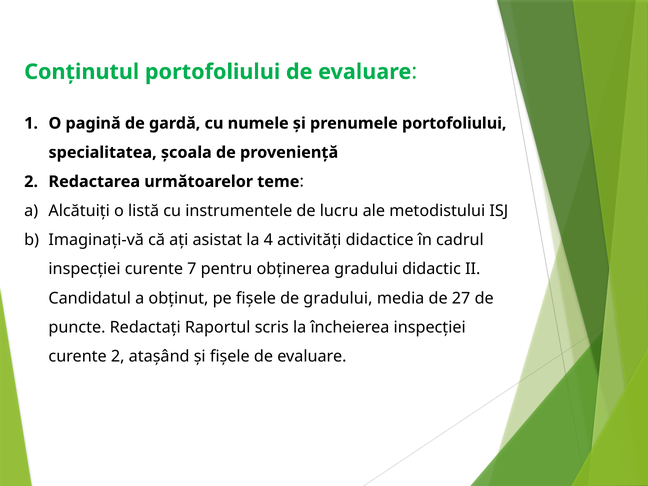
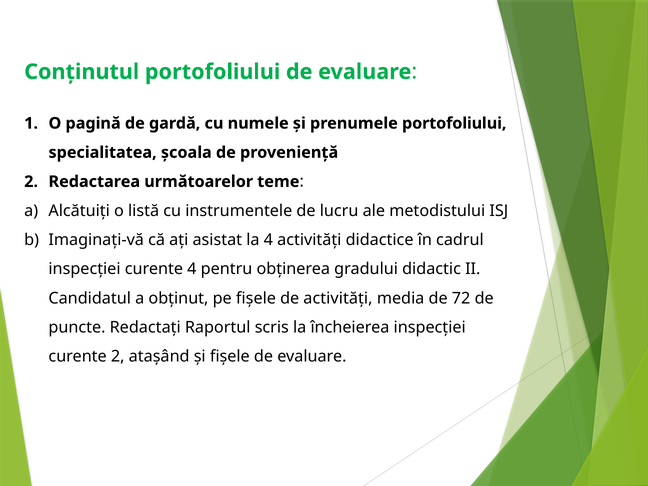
curente 7: 7 -> 4
de gradului: gradului -> activități
27: 27 -> 72
